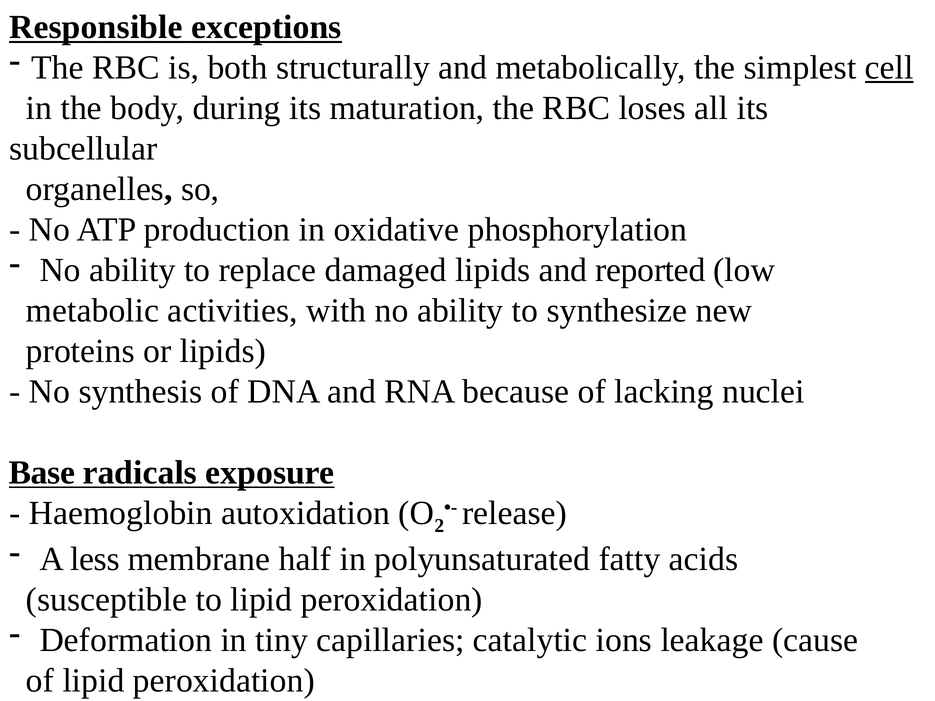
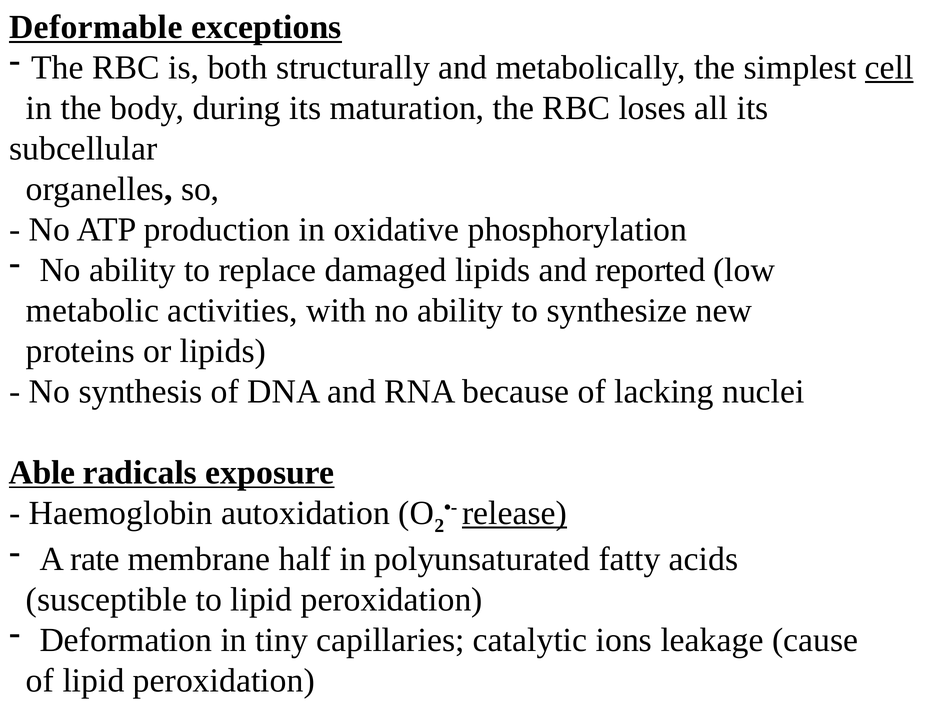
Responsible: Responsible -> Deformable
Base: Base -> Able
release underline: none -> present
less: less -> rate
